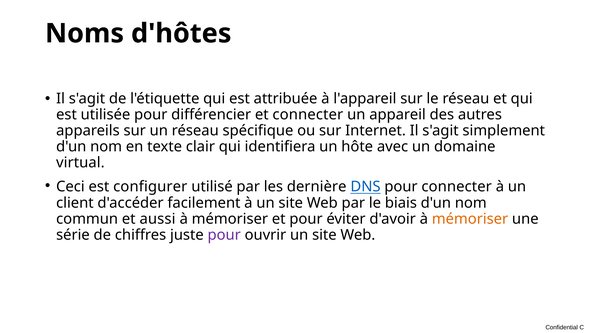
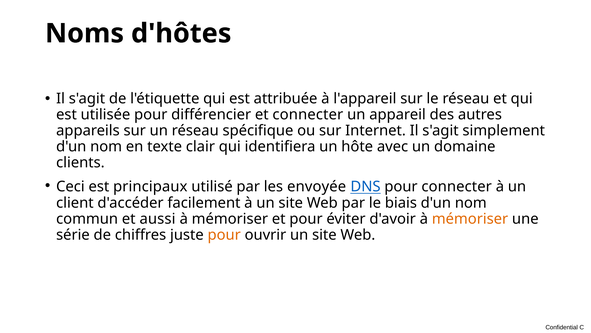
virtual: virtual -> clients
configurer: configurer -> principaux
dernière: dernière -> envoyée
pour at (224, 235) colour: purple -> orange
